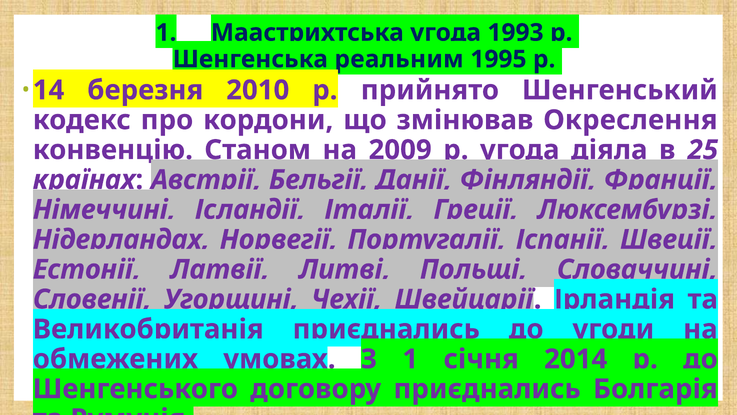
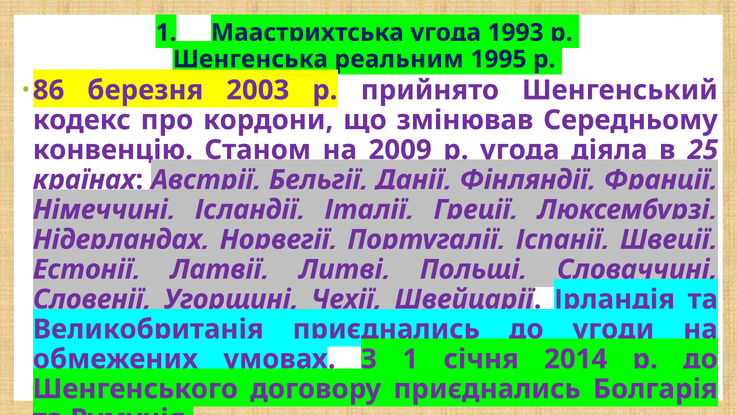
14: 14 -> 86
2010: 2010 -> 2003
Окреслення: Окреслення -> Середньому
